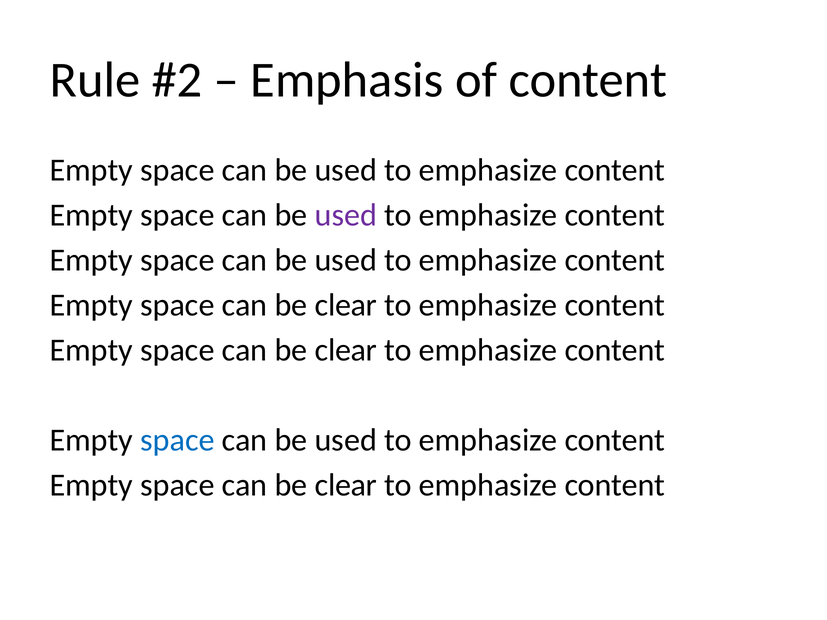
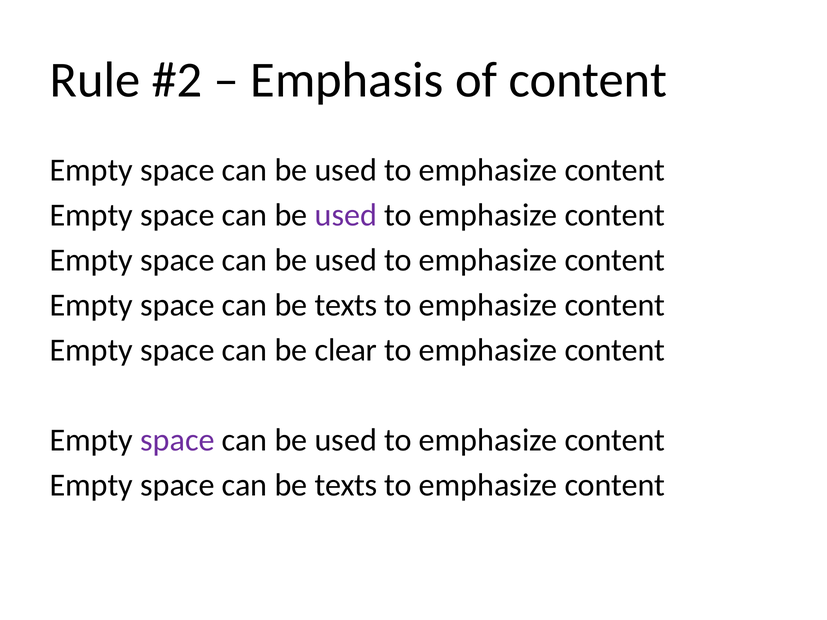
clear at (346, 305): clear -> texts
space at (177, 440) colour: blue -> purple
clear at (346, 485): clear -> texts
